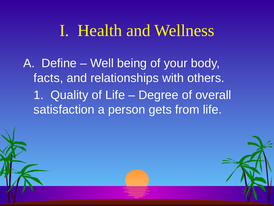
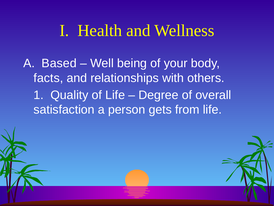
Define: Define -> Based
